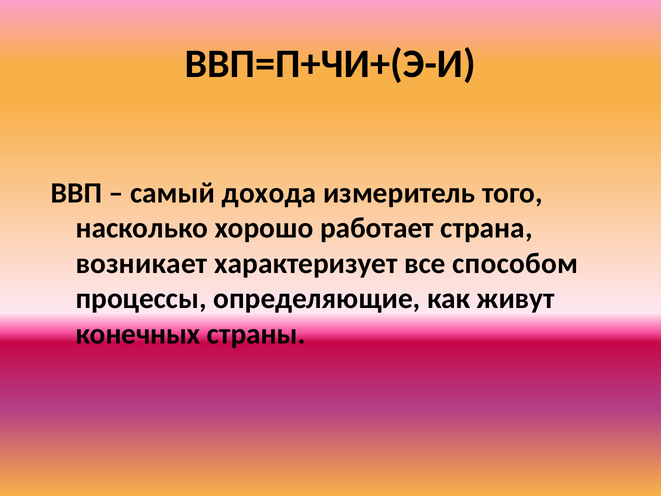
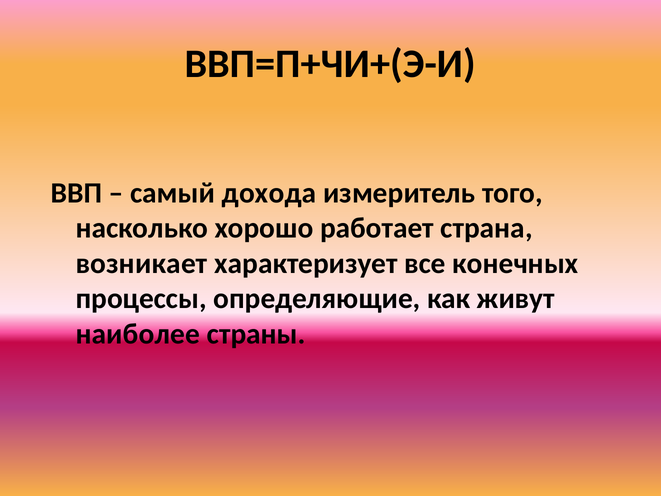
способом: способом -> конечных
конечных: конечных -> наиболее
